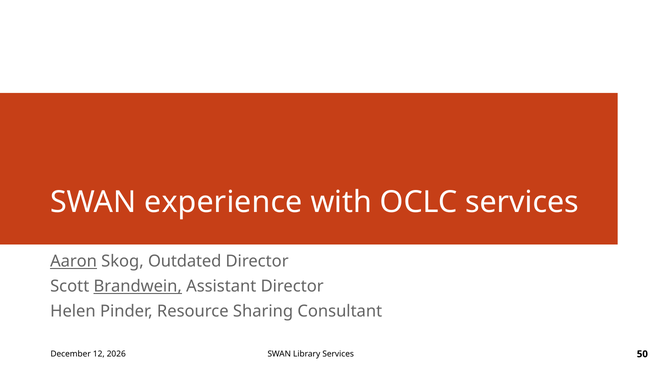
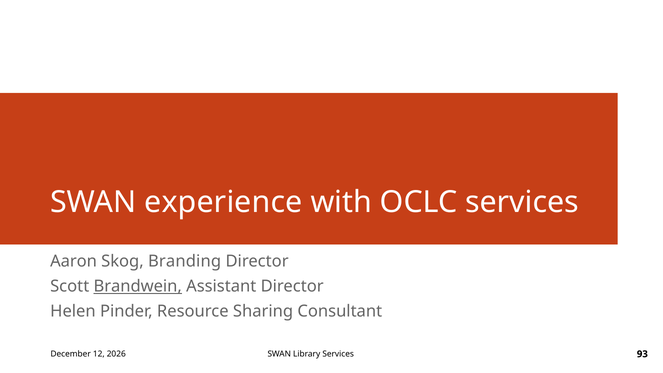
Aaron underline: present -> none
Outdated: Outdated -> Branding
50: 50 -> 93
